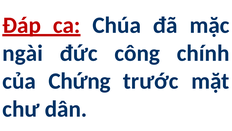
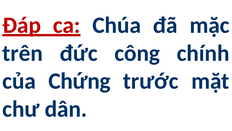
ngài: ngài -> trên
